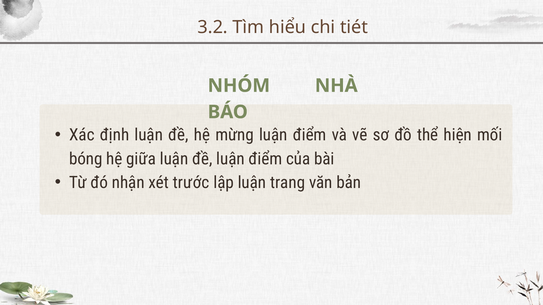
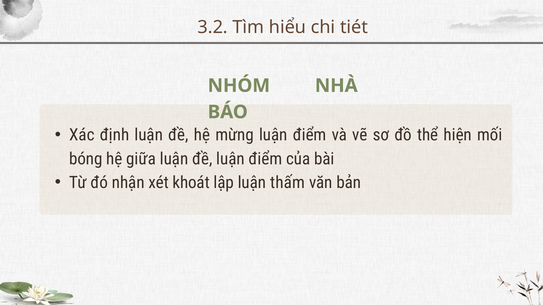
trước: trước -> khoát
trang: trang -> thấm
